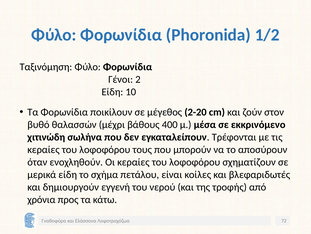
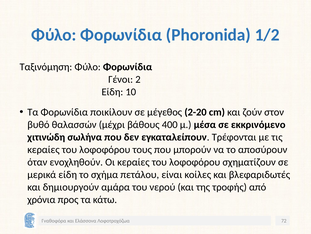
εγγενή: εγγενή -> αμάρα
